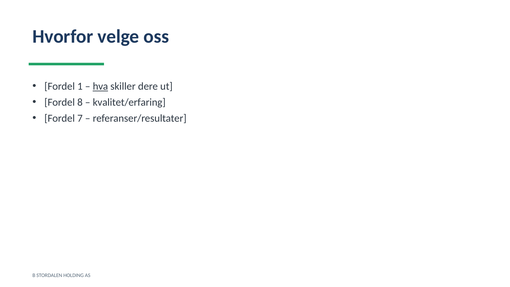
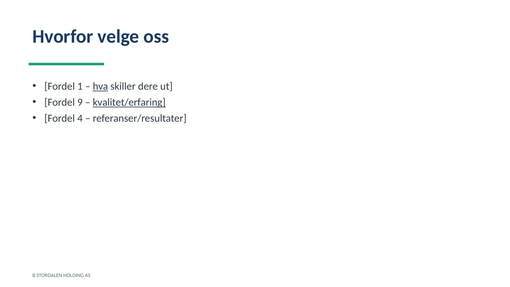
8: 8 -> 9
kvalitet/erfaring underline: none -> present
7: 7 -> 4
